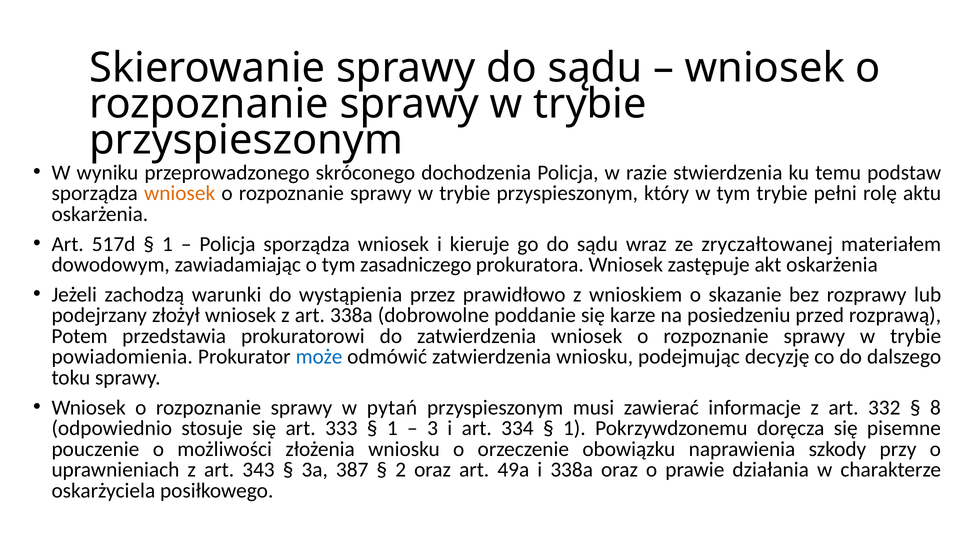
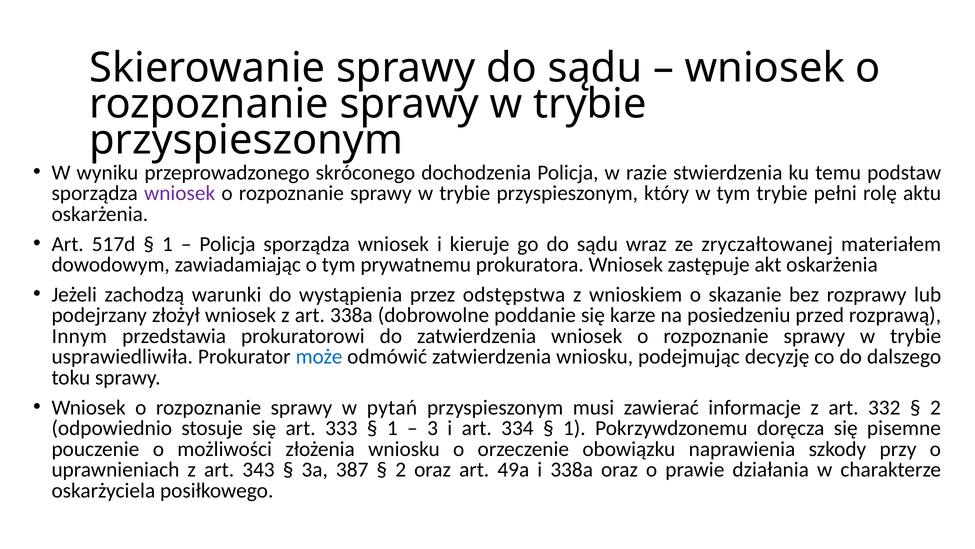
wniosek at (180, 193) colour: orange -> purple
zasadniczego: zasadniczego -> prywatnemu
prawidłowo: prawidłowo -> odstępstwa
Potem: Potem -> Innym
powiadomienia: powiadomienia -> usprawiedliwiła
8 at (935, 407): 8 -> 2
